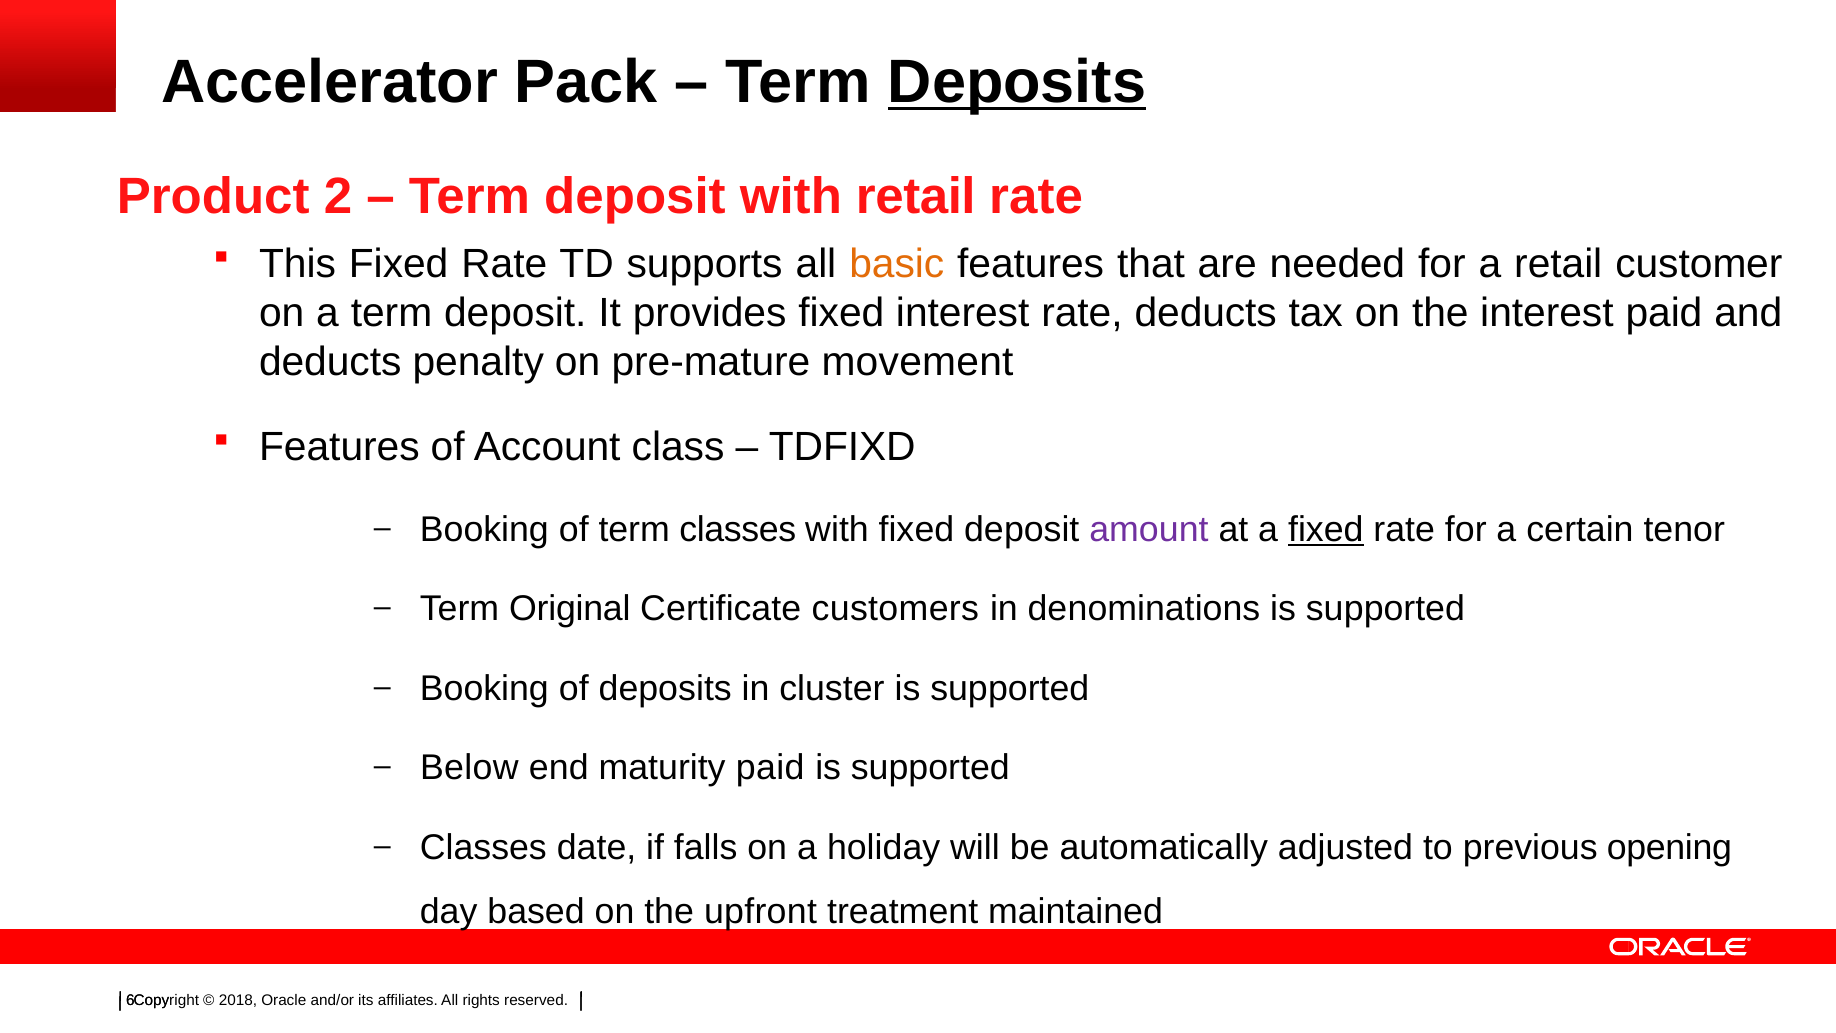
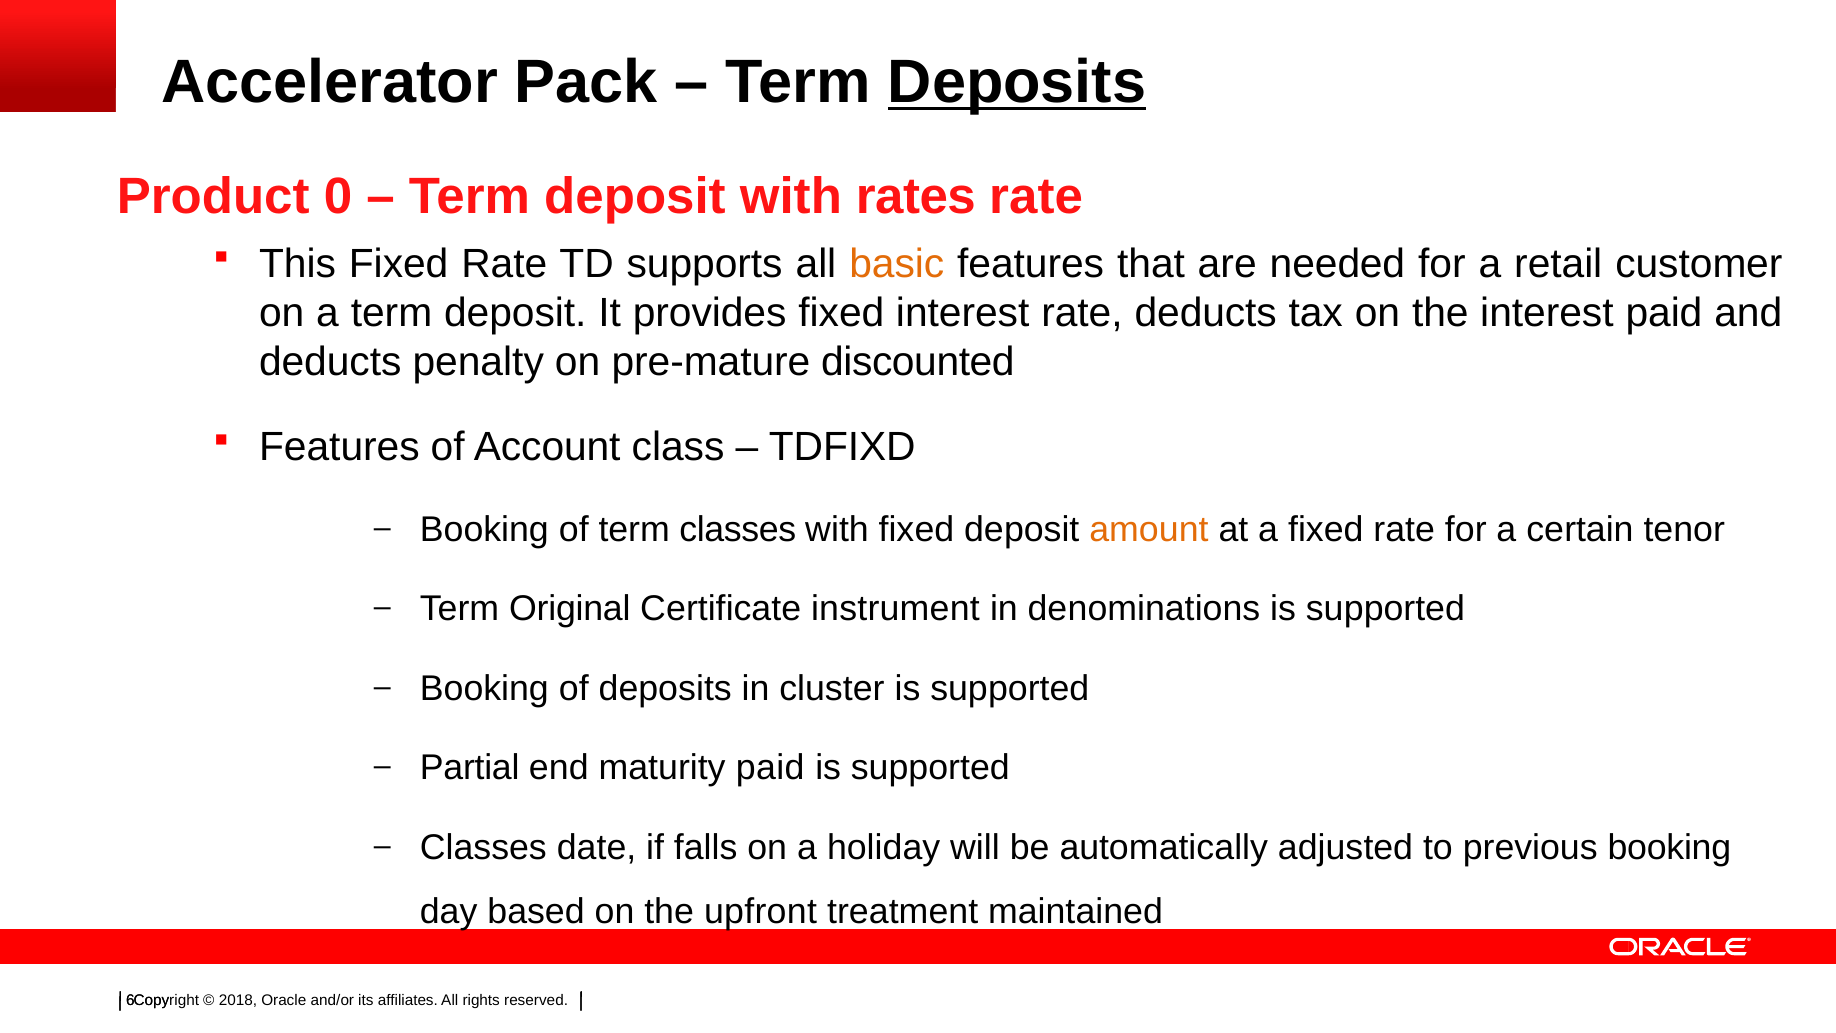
2: 2 -> 0
with retail: retail -> rates
movement: movement -> discounted
amount colour: purple -> orange
fixed at (1326, 529) underline: present -> none
customers: customers -> instrument
Below: Below -> Partial
previous opening: opening -> booking
